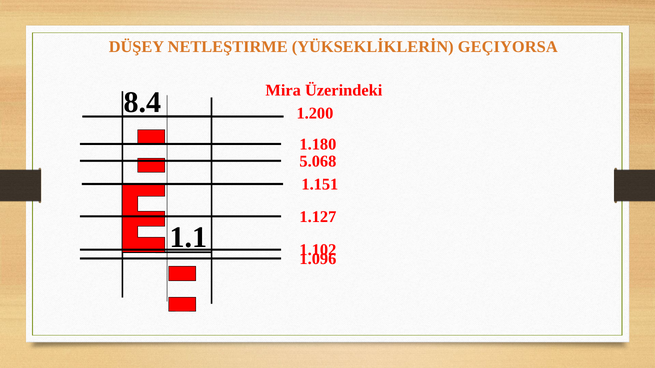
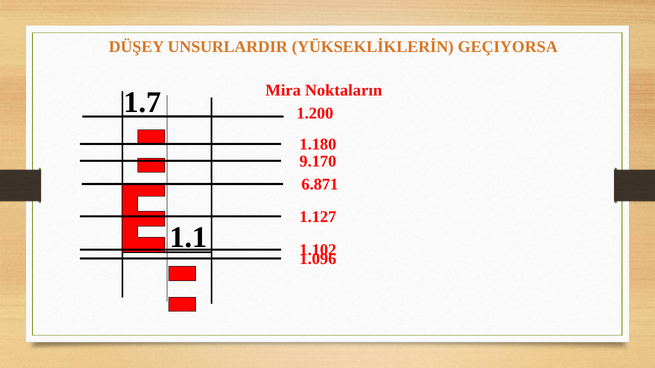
NETLEŞTIRME: NETLEŞTIRME -> UNSURLARDIR
Üzerindeki: Üzerindeki -> Noktaların
8.4: 8.4 -> 1.7
5.068: 5.068 -> 9.170
1.151: 1.151 -> 6.871
